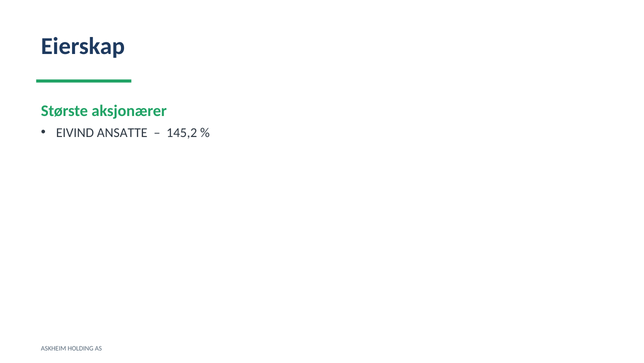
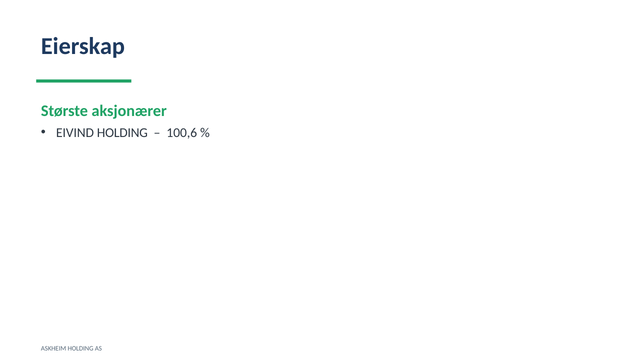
EIVIND ANSATTE: ANSATTE -> HOLDING
145,2: 145,2 -> 100,6
